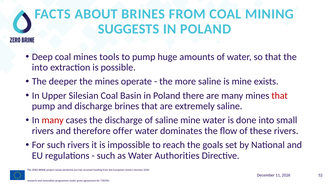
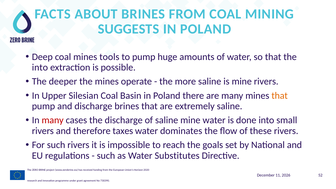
mine exists: exists -> rivers
that at (280, 96) colour: red -> orange
offer: offer -> taxes
Authorities: Authorities -> Substitutes
